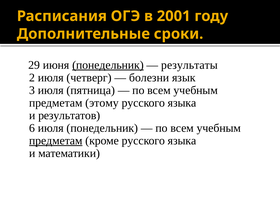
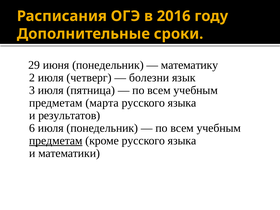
2001: 2001 -> 2016
понедельник at (108, 65) underline: present -> none
результаты: результаты -> математику
этому: этому -> марта
